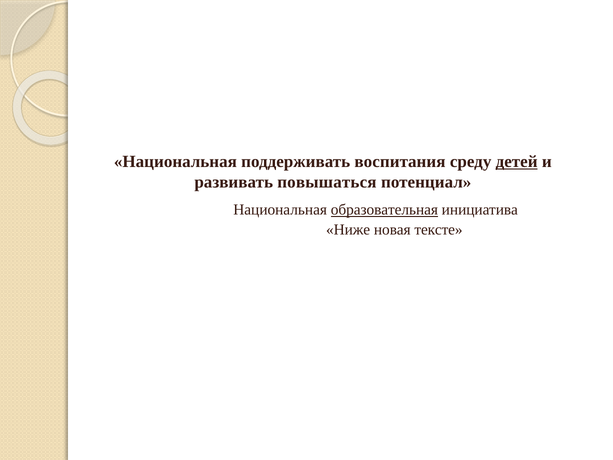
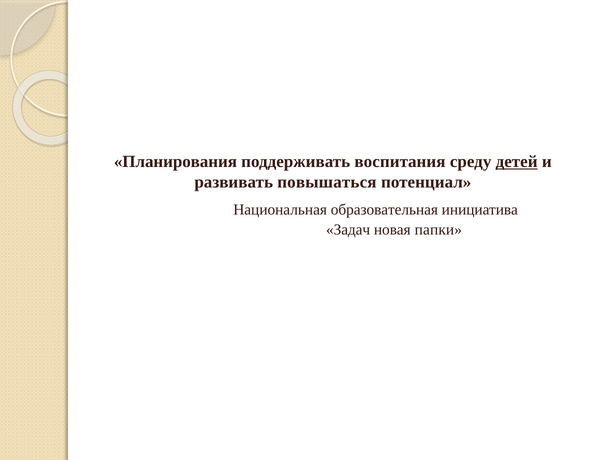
Национальная at (175, 161): Национальная -> Планирования
образовательная underline: present -> none
Ниже: Ниже -> Задач
тексте: тексте -> папки
